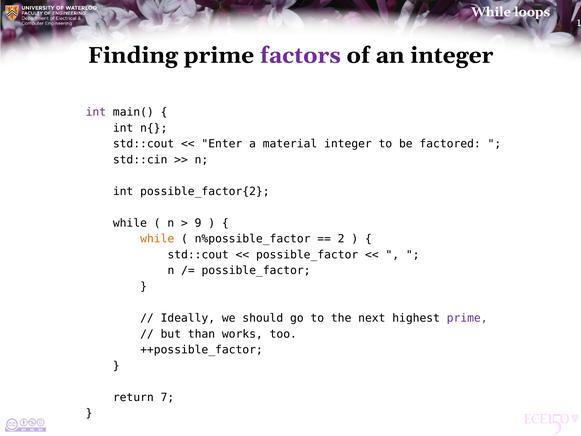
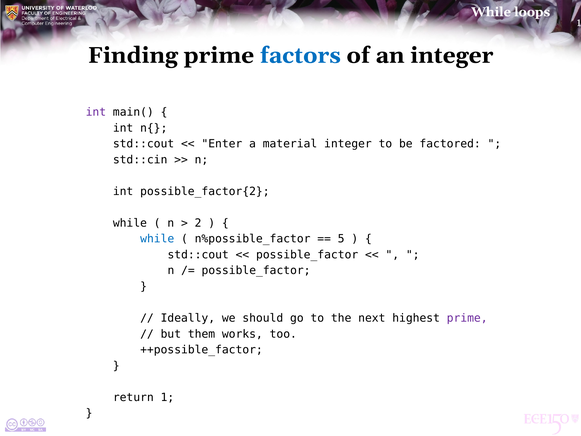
factors colour: purple -> blue
9: 9 -> 2
while at (157, 239) colour: orange -> blue
2: 2 -> 5
than: than -> them
7: 7 -> 1
